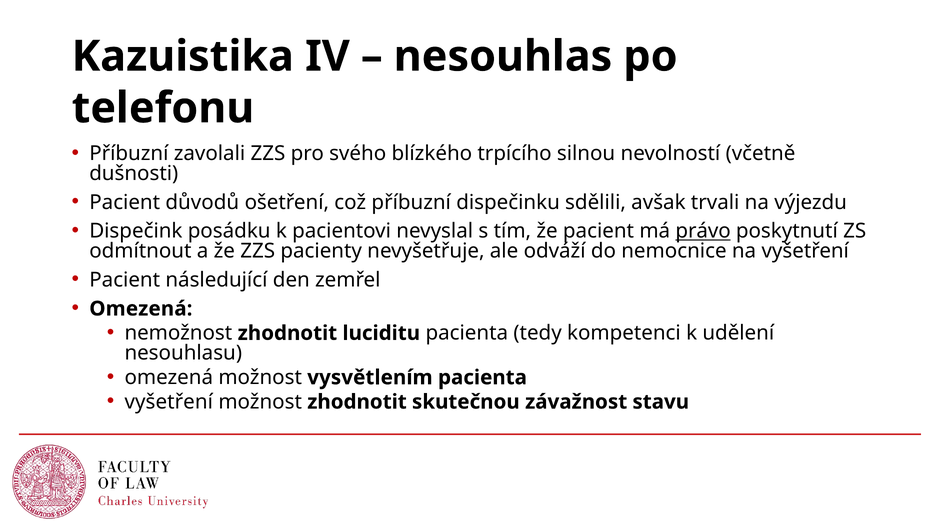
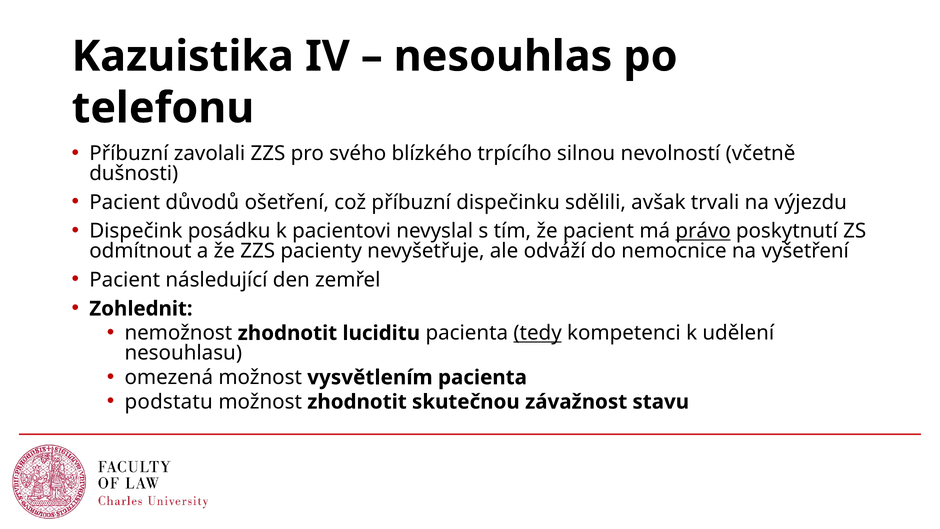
Omezená at (141, 309): Omezená -> Zohlednit
tedy underline: none -> present
vyšetření at (169, 402): vyšetření -> podstatu
